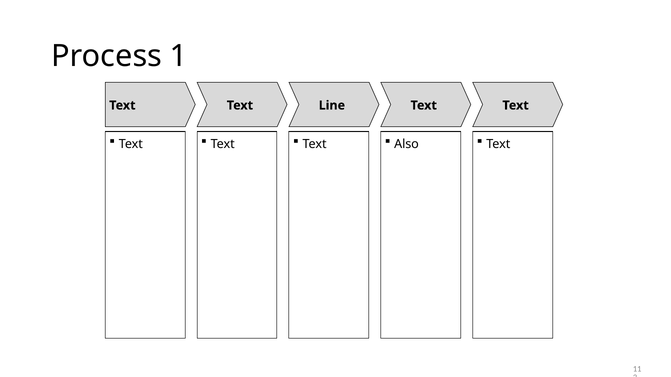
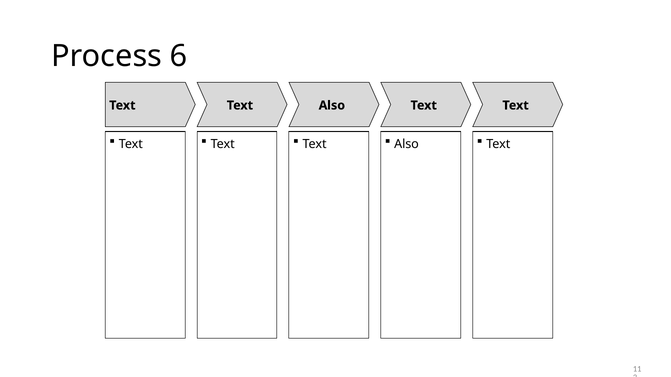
1: 1 -> 6
Line at (332, 105): Line -> Also
